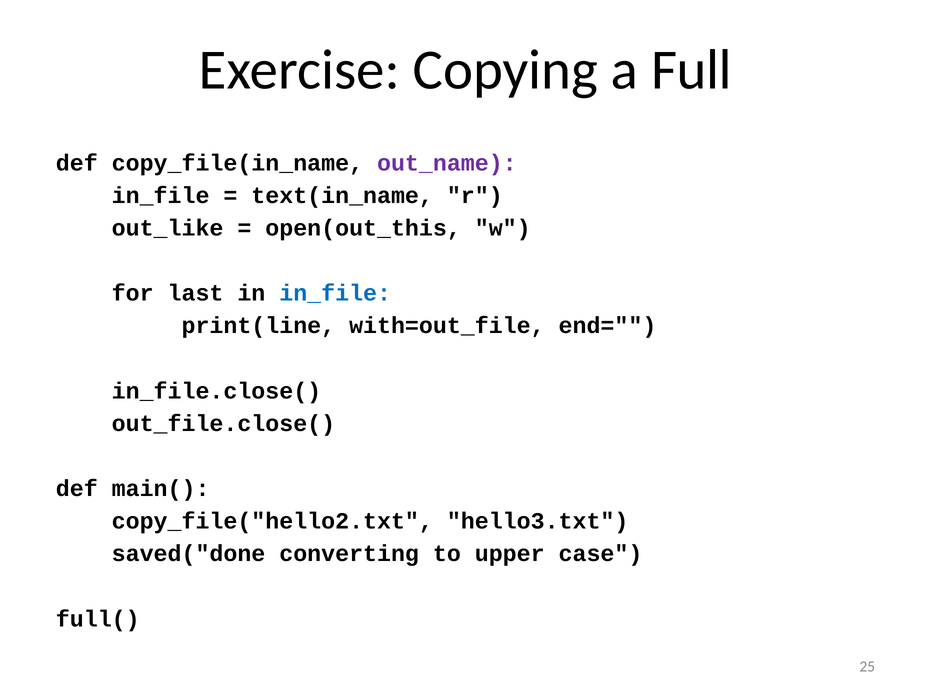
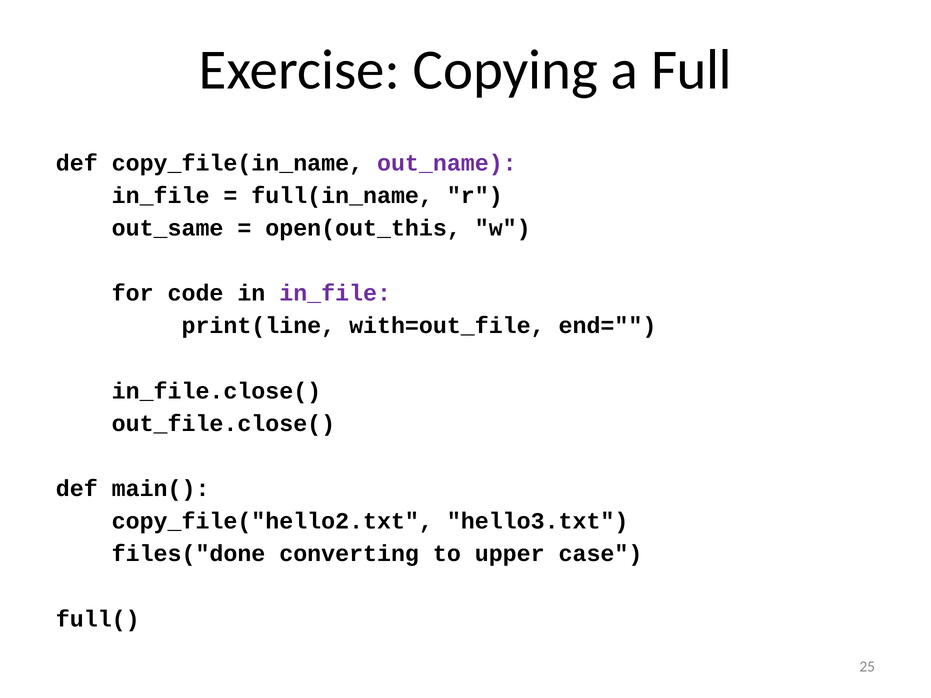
text(in_name: text(in_name -> full(in_name
out_like: out_like -> out_same
last: last -> code
in_file at (335, 293) colour: blue -> purple
saved("done: saved("done -> files("done
